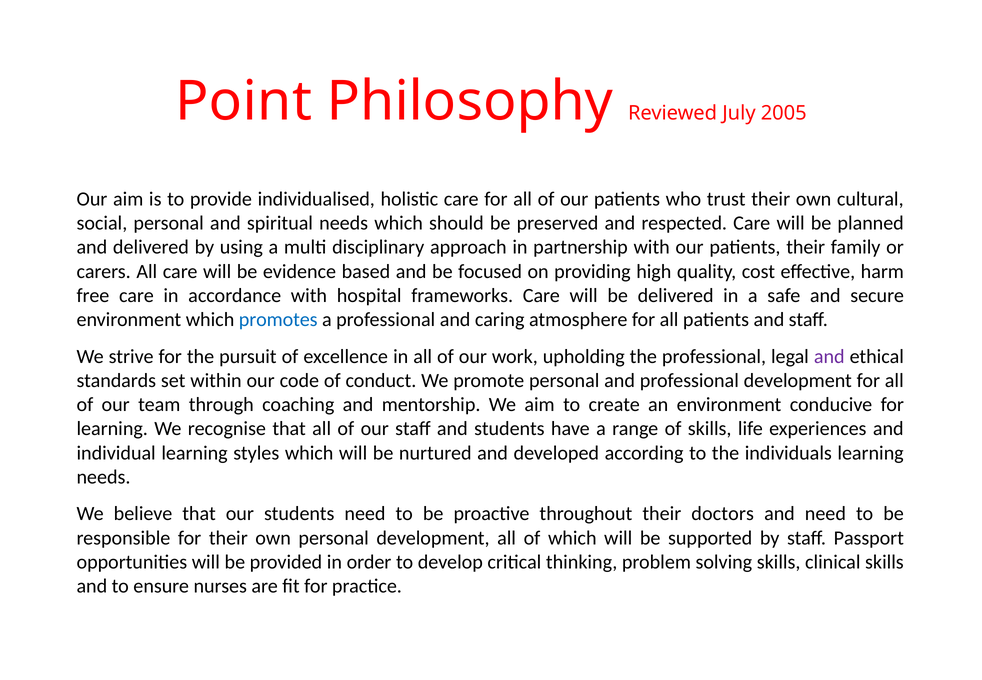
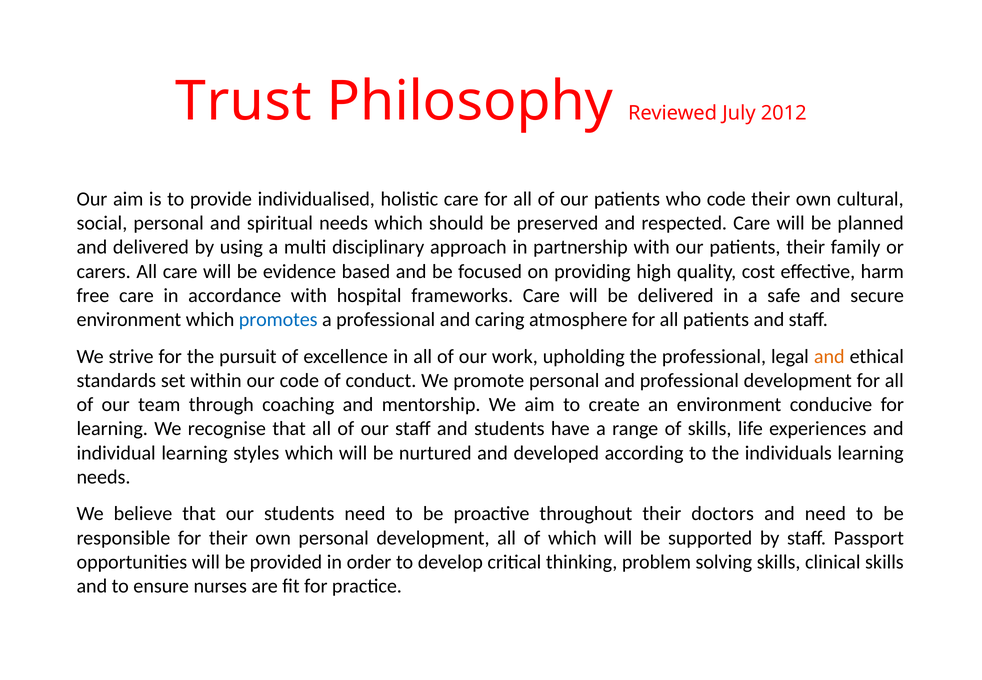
Point: Point -> Trust
2005: 2005 -> 2012
who trust: trust -> code
and at (829, 356) colour: purple -> orange
